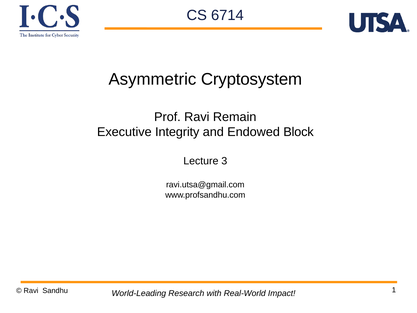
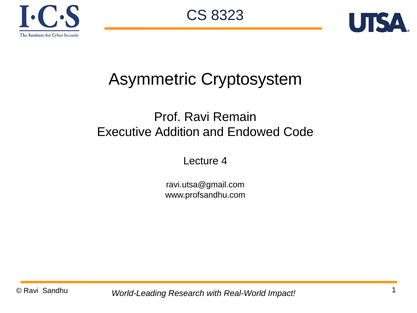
6714: 6714 -> 8323
Integrity: Integrity -> Addition
Block: Block -> Code
3: 3 -> 4
